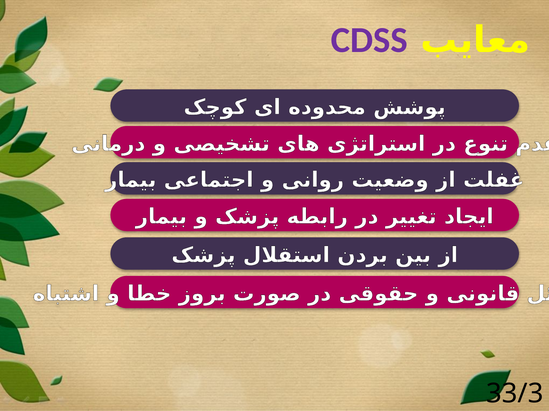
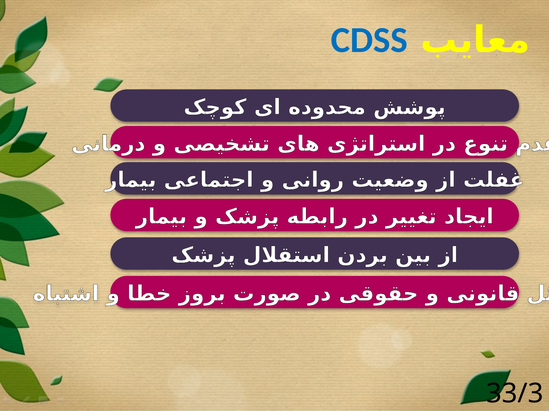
CDSS colour: purple -> blue
